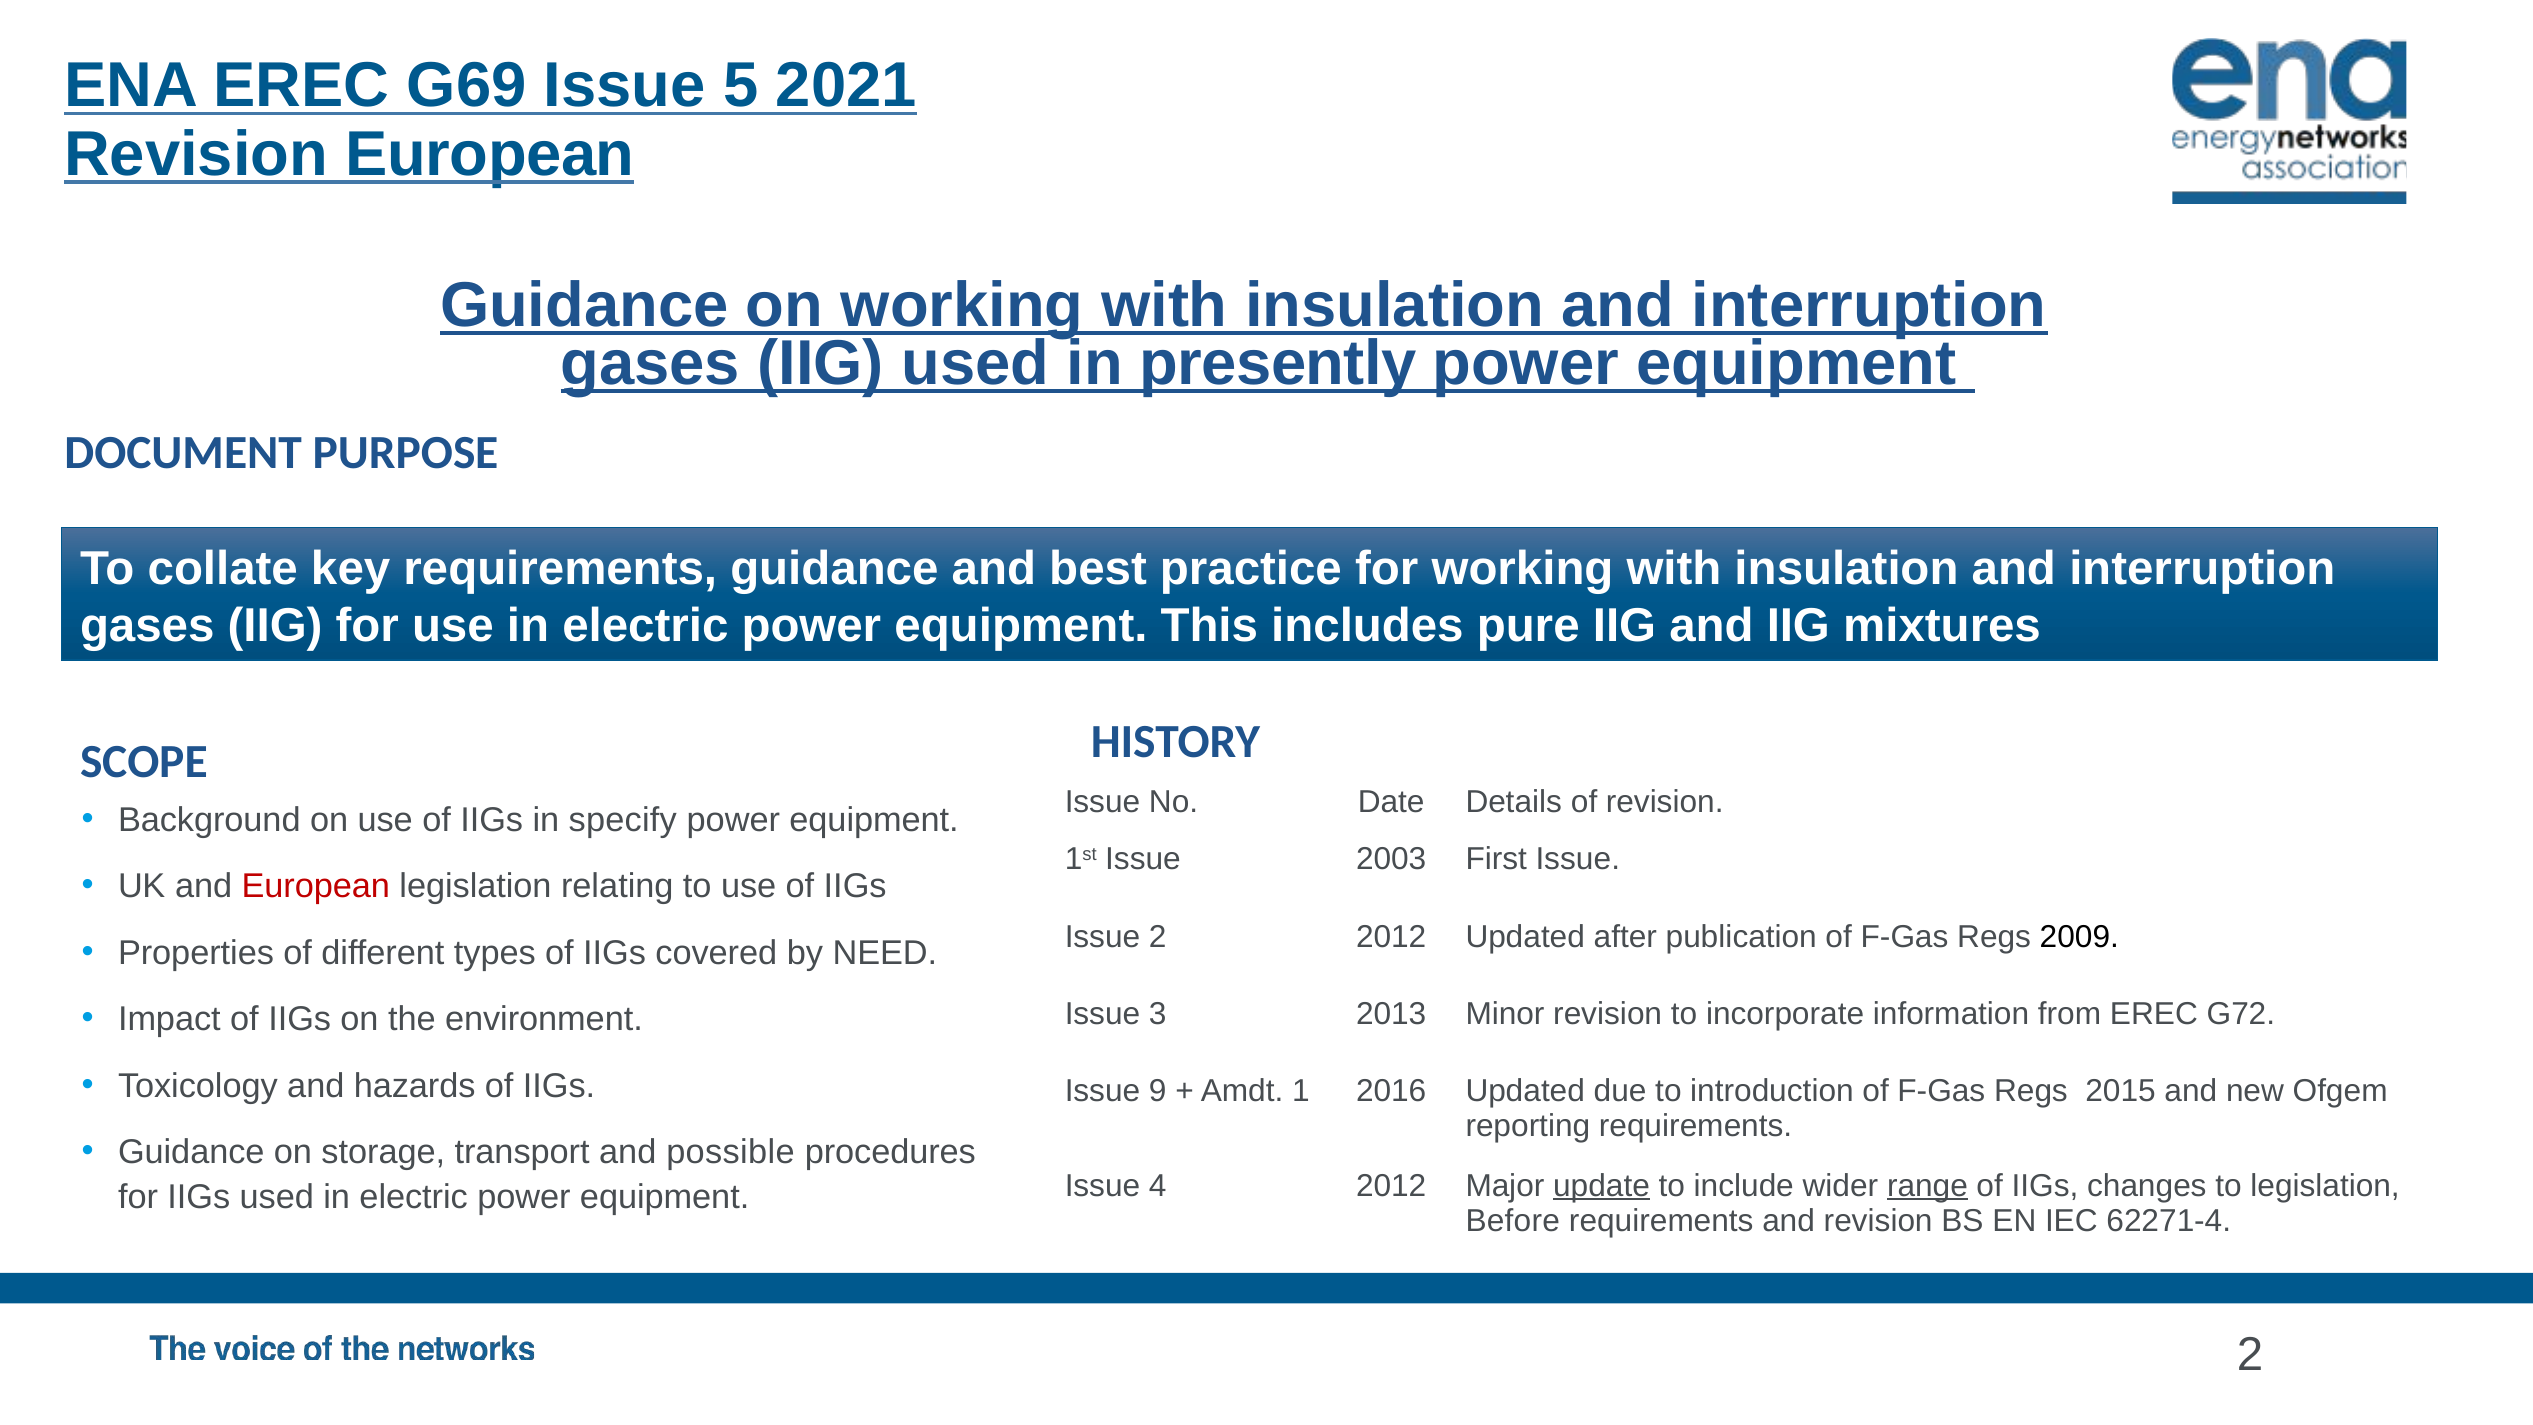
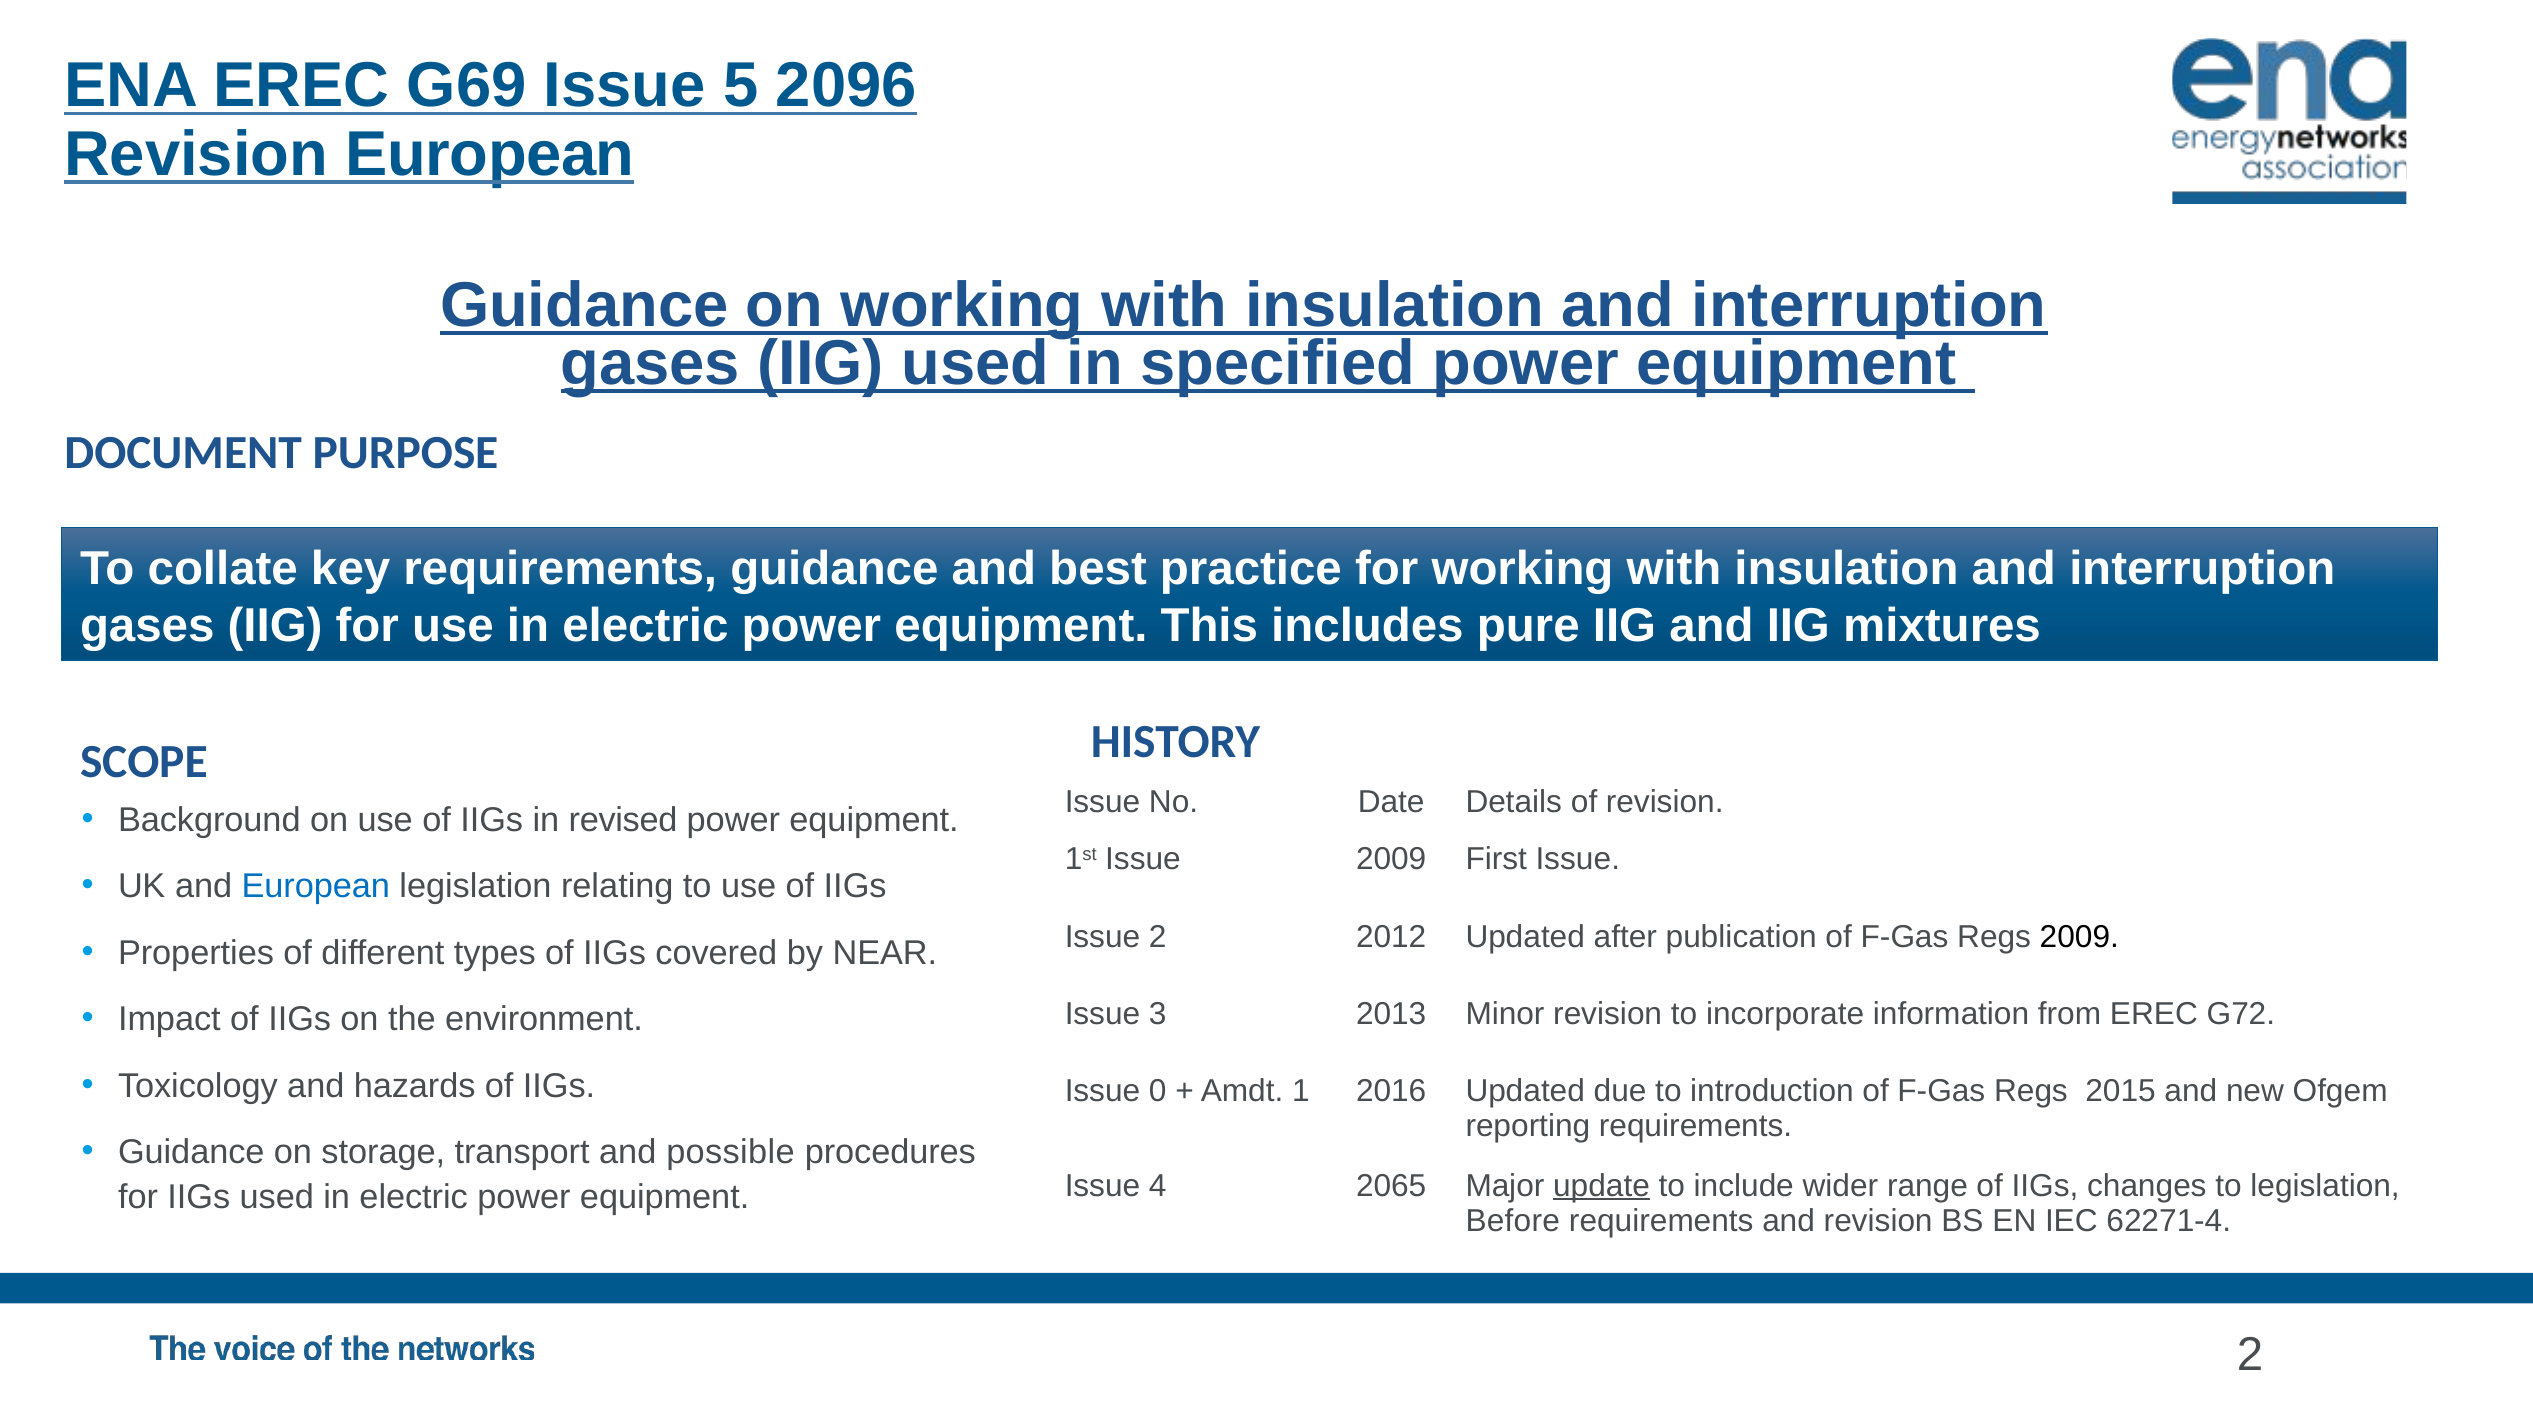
2021: 2021 -> 2096
presently: presently -> specified
specify: specify -> revised
Issue 2003: 2003 -> 2009
European at (316, 886) colour: red -> blue
NEED: NEED -> NEAR
9: 9 -> 0
4 2012: 2012 -> 2065
range underline: present -> none
